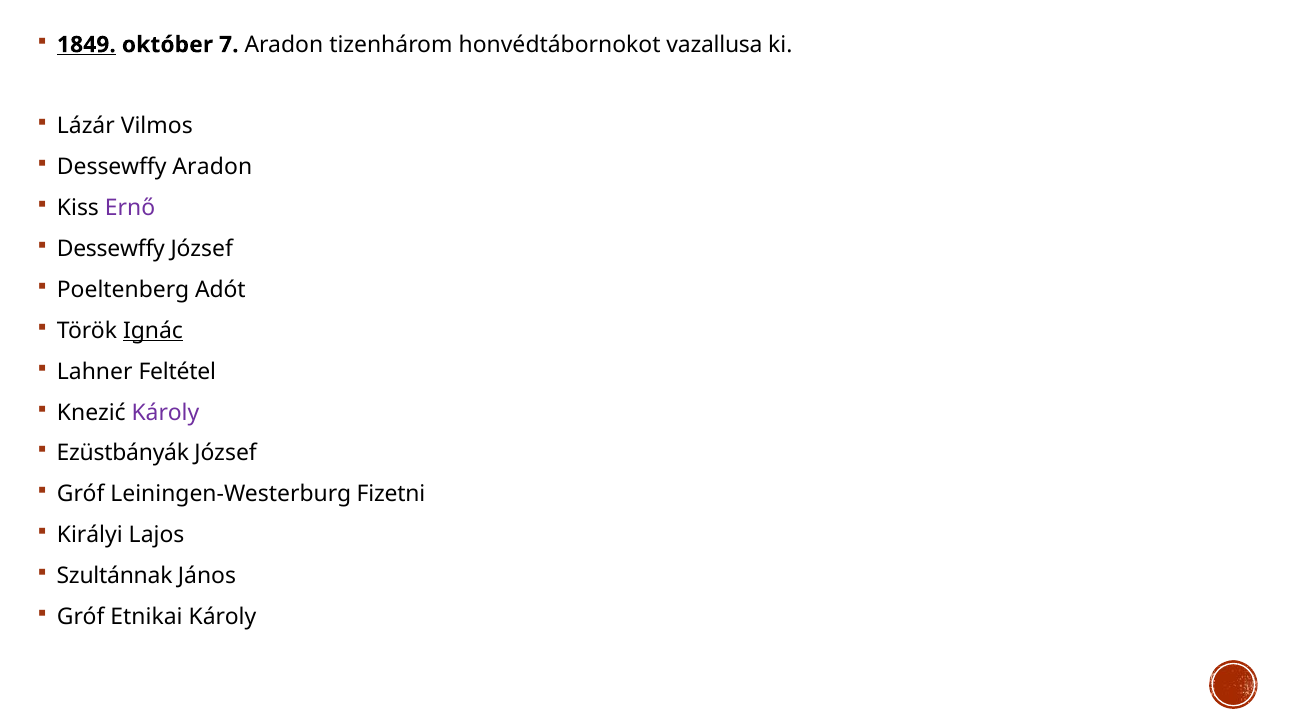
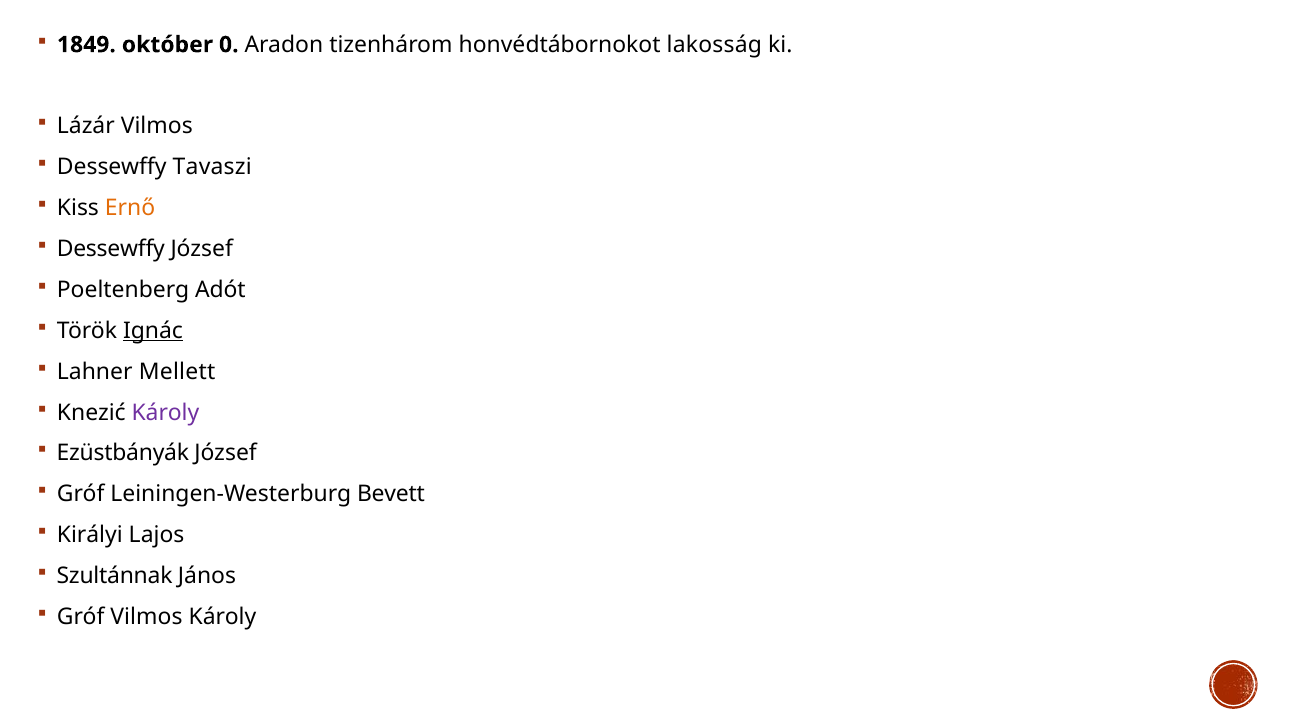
1849 underline: present -> none
7: 7 -> 0
vazallusa: vazallusa -> lakosság
Dessewffy Aradon: Aradon -> Tavaszi
Ernő colour: purple -> orange
Feltétel: Feltétel -> Mellett
Fizetni: Fizetni -> Bevett
Gróf Etnikai: Etnikai -> Vilmos
